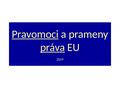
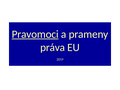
práva underline: present -> none
